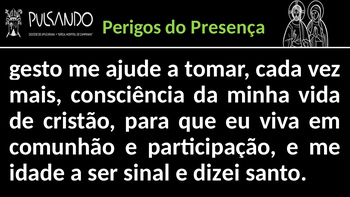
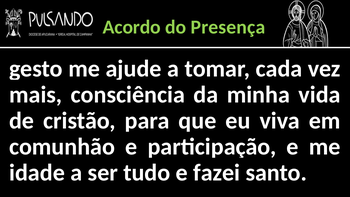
Perigos: Perigos -> Acordo
sinal: sinal -> tudo
dizei: dizei -> fazei
